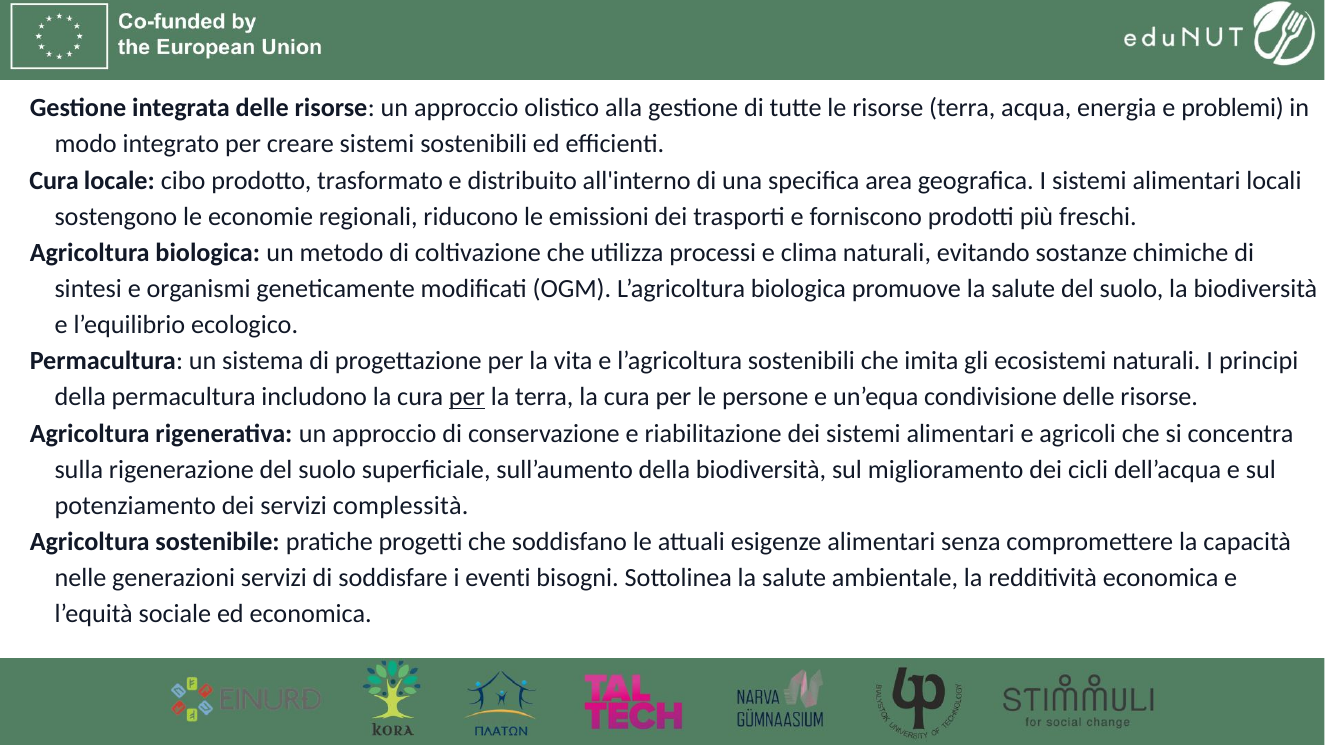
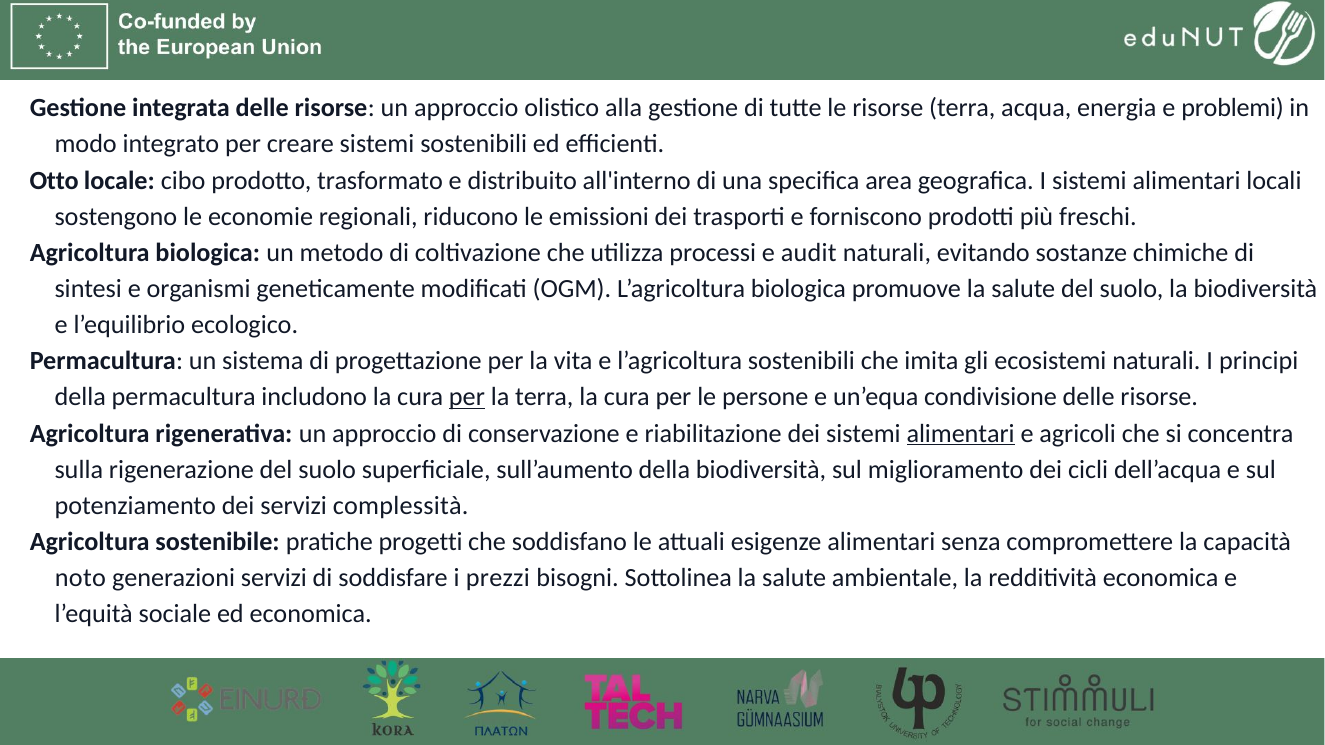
Cura at (54, 181): Cura -> Otto
clima: clima -> audit
alimentari at (961, 434) underline: none -> present
nelle: nelle -> noto
eventi: eventi -> prezzi
